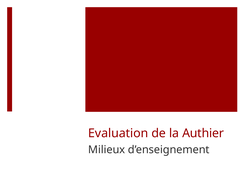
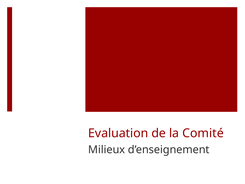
Authier: Authier -> Comité
